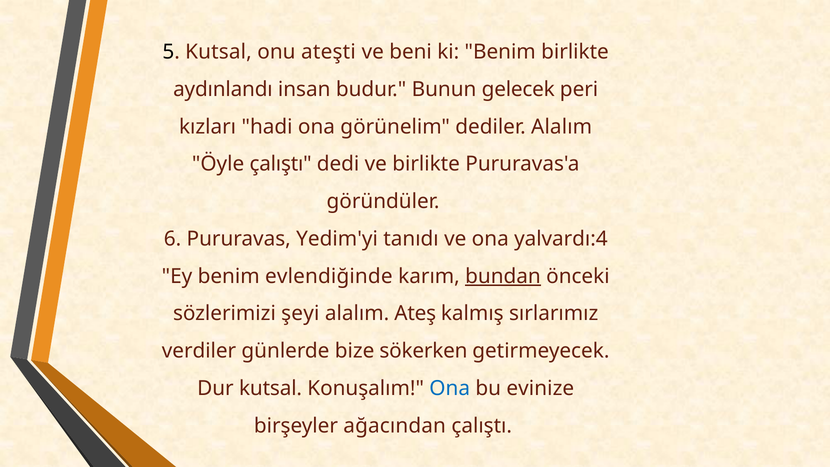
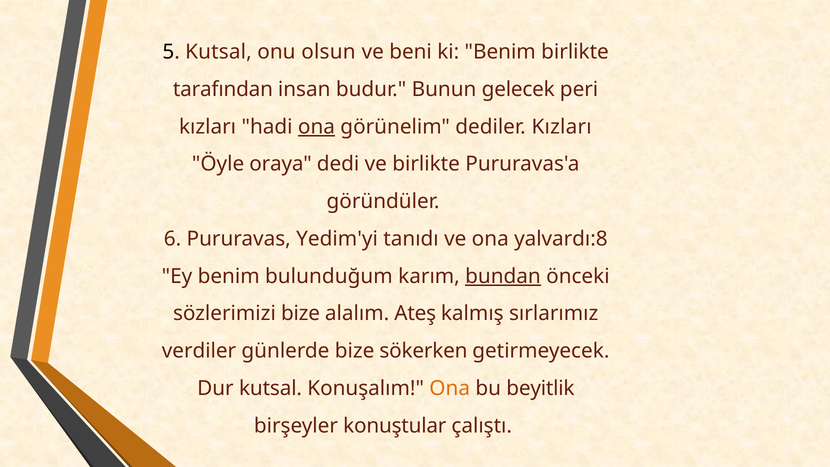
ateşti: ateşti -> olsun
aydınlandı: aydınlandı -> tarafından
ona at (316, 127) underline: none -> present
dediler Alalım: Alalım -> Kızları
Öyle çalıştı: çalıştı -> oraya
yalvardı:4: yalvardı:4 -> yalvardı:8
evlendiğinde: evlendiğinde -> bulunduğum
sözlerimizi şeyi: şeyi -> bize
Ona at (450, 388) colour: blue -> orange
evinize: evinize -> beyitlik
ağacından: ağacından -> konuştular
